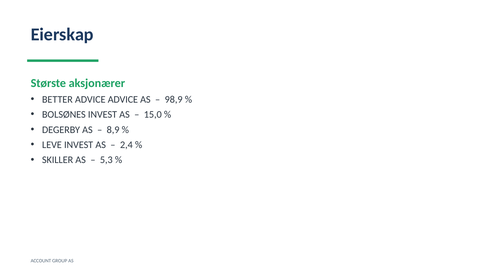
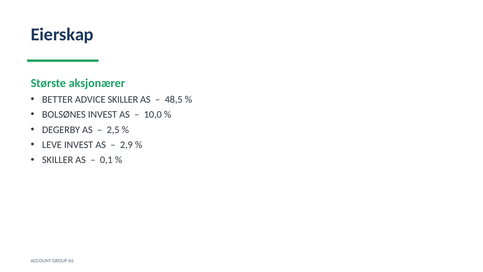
ADVICE ADVICE: ADVICE -> SKILLER
98,9: 98,9 -> 48,5
15,0: 15,0 -> 10,0
8,9: 8,9 -> 2,5
2,4: 2,4 -> 2,9
5,3: 5,3 -> 0,1
